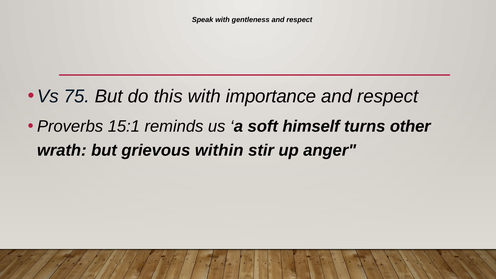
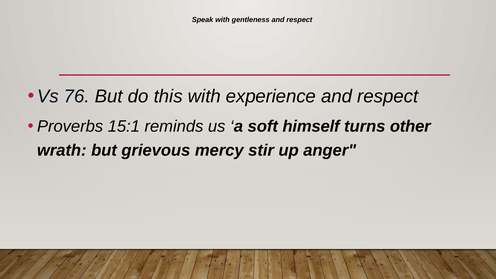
75: 75 -> 76
importance: importance -> experience
within: within -> mercy
